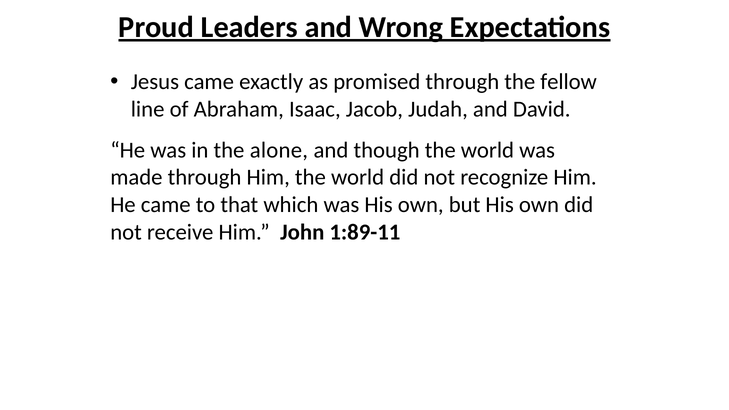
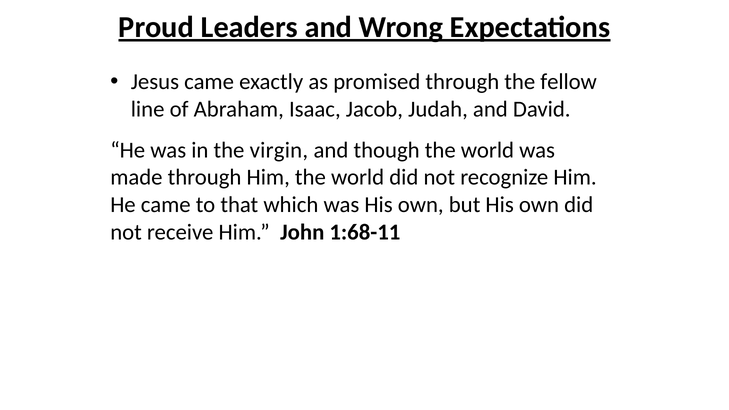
alone: alone -> virgin
1:89-11: 1:89-11 -> 1:68-11
